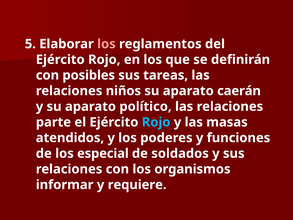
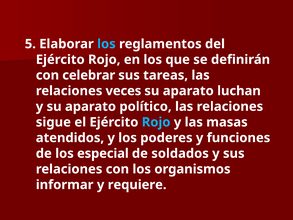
los at (106, 44) colour: pink -> light blue
posibles: posibles -> celebrar
niños: niños -> veces
caerán: caerán -> luchan
parte: parte -> sigue
